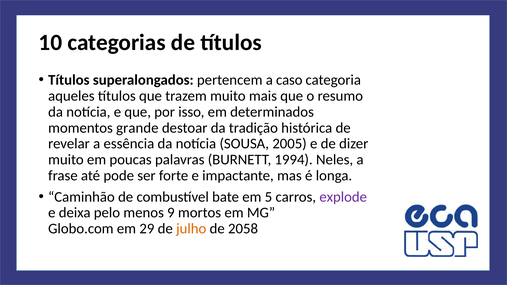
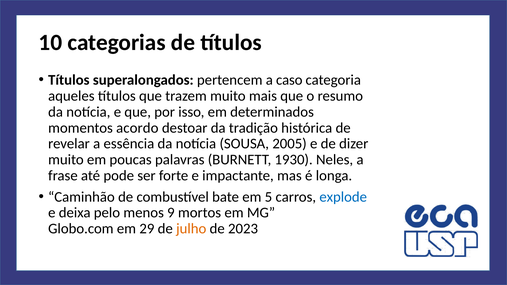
grande: grande -> acordo
1994: 1994 -> 1930
explode colour: purple -> blue
2058: 2058 -> 2023
